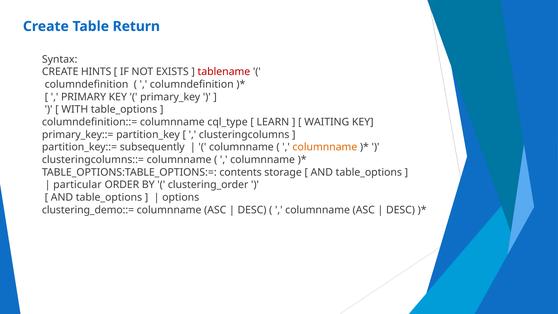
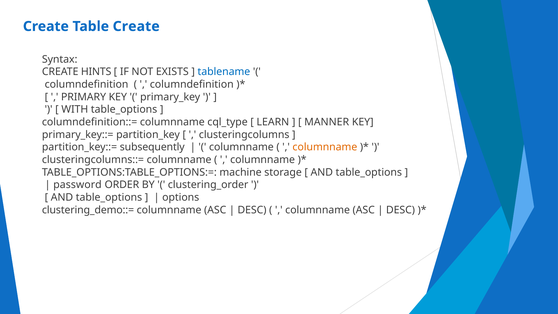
Table Return: Return -> Create
tablename colour: red -> blue
WAITING: WAITING -> MANNER
contents: contents -> machine
particular: particular -> password
